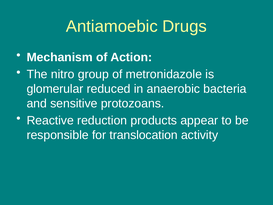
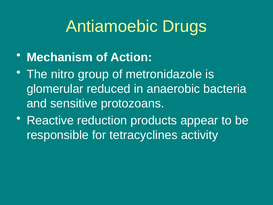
translocation: translocation -> tetracyclines
